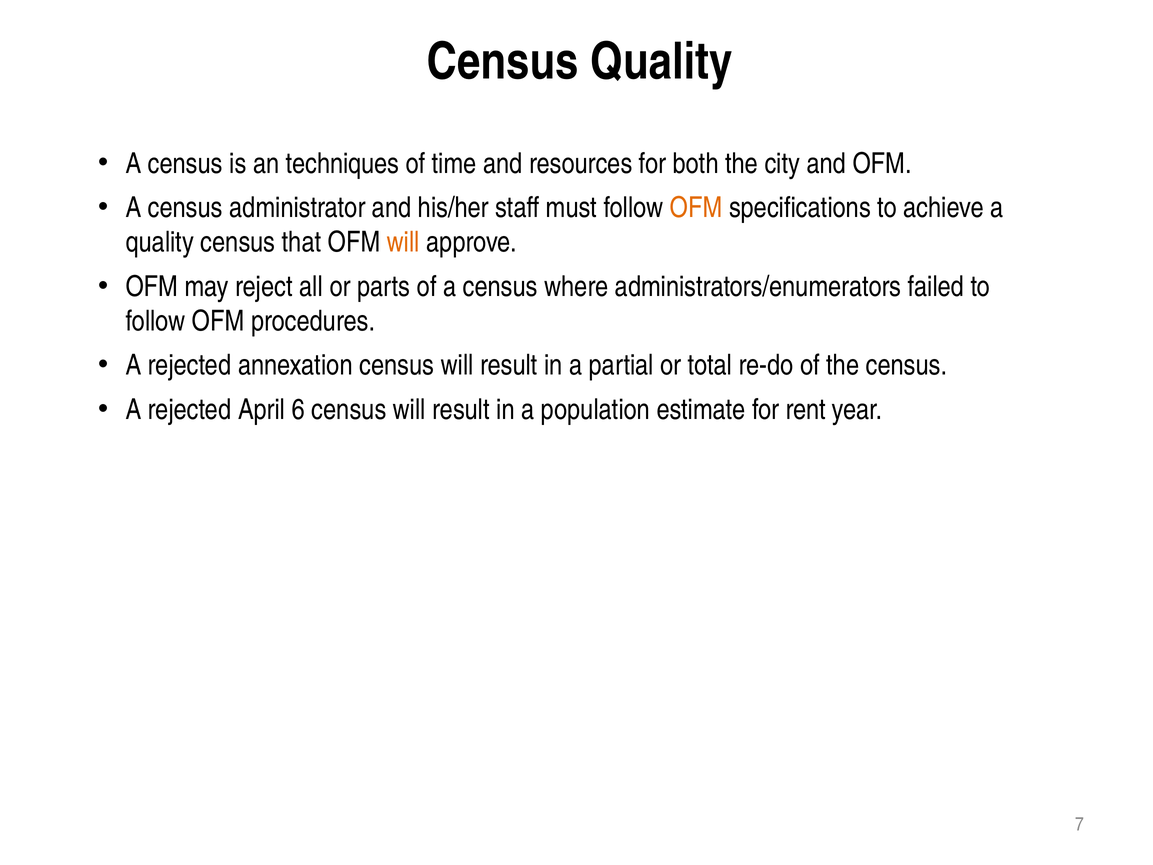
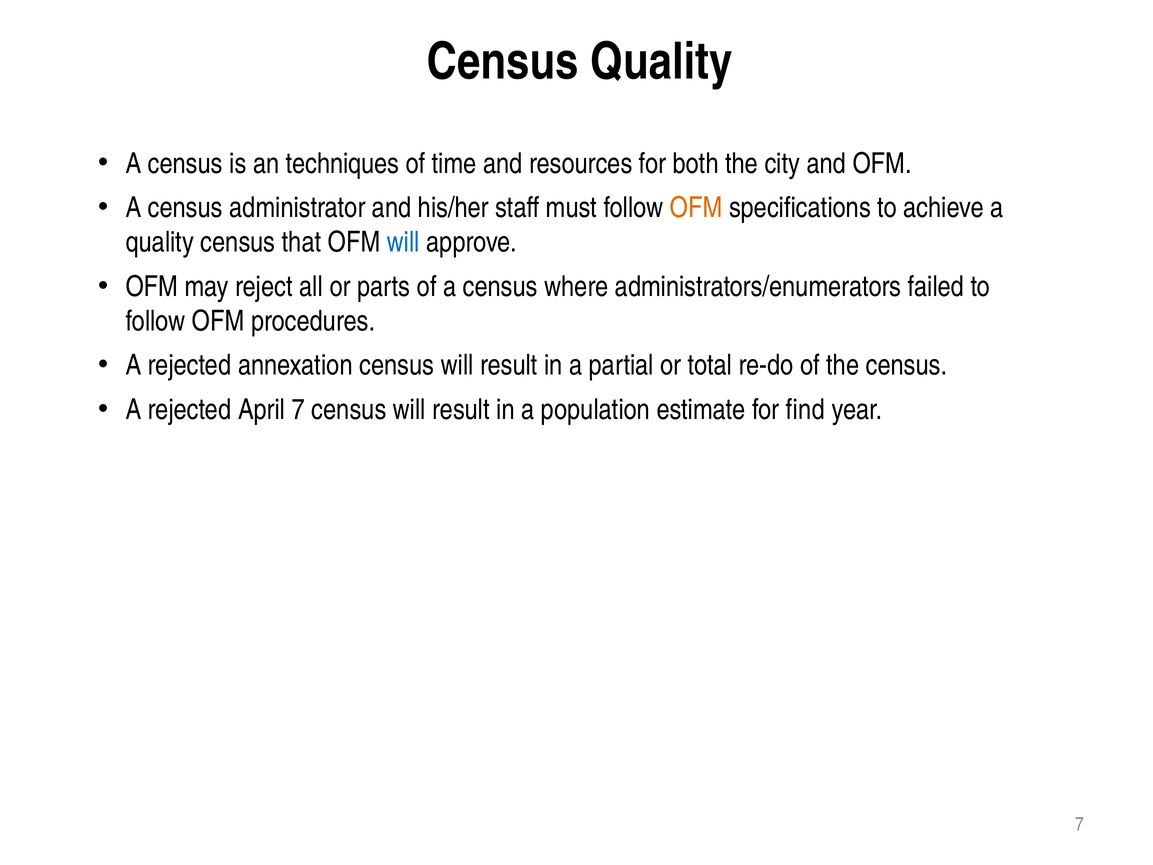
will at (403, 242) colour: orange -> blue
April 6: 6 -> 7
rent: rent -> find
